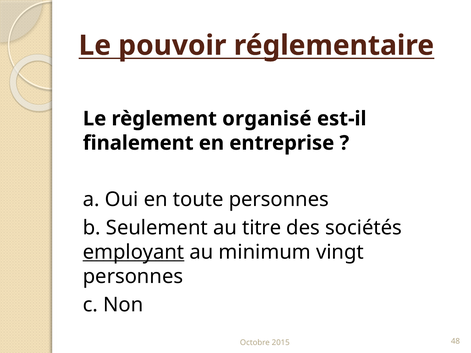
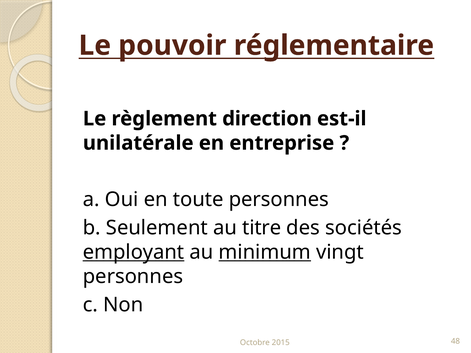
organisé: organisé -> direction
finalement: finalement -> unilatérale
minimum underline: none -> present
